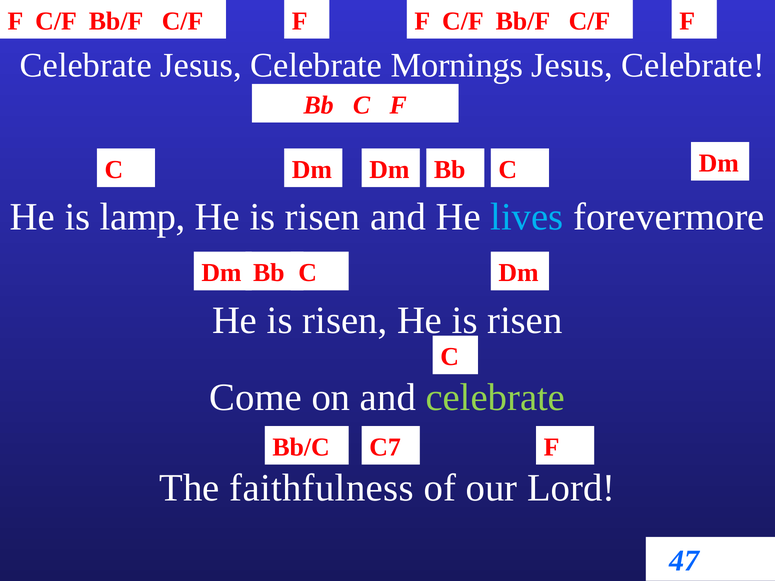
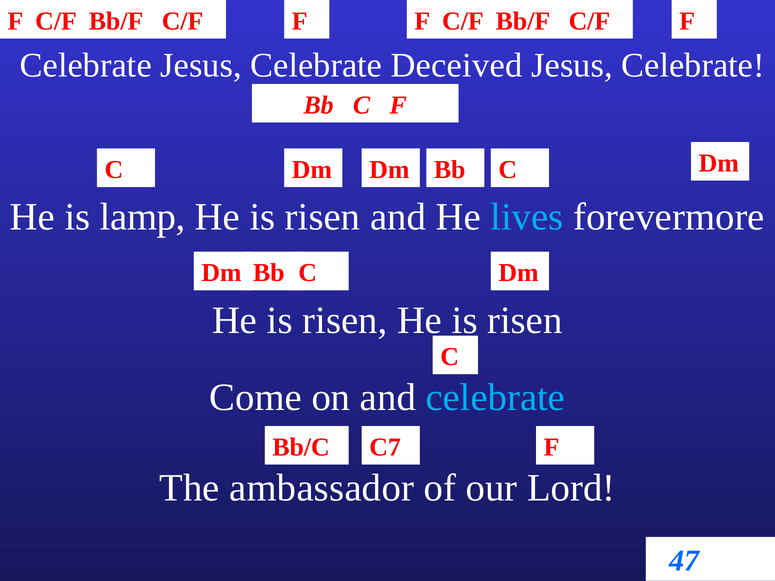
Mornings: Mornings -> Deceived
celebrate at (495, 398) colour: light green -> light blue
faithfulness: faithfulness -> ambassador
